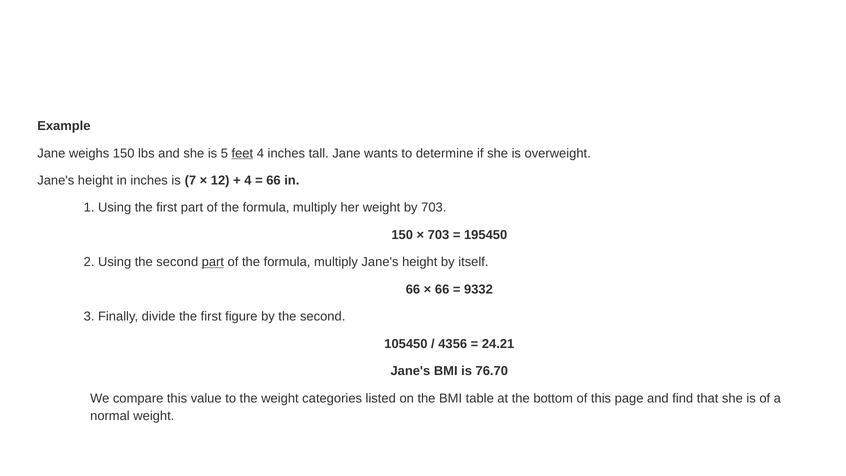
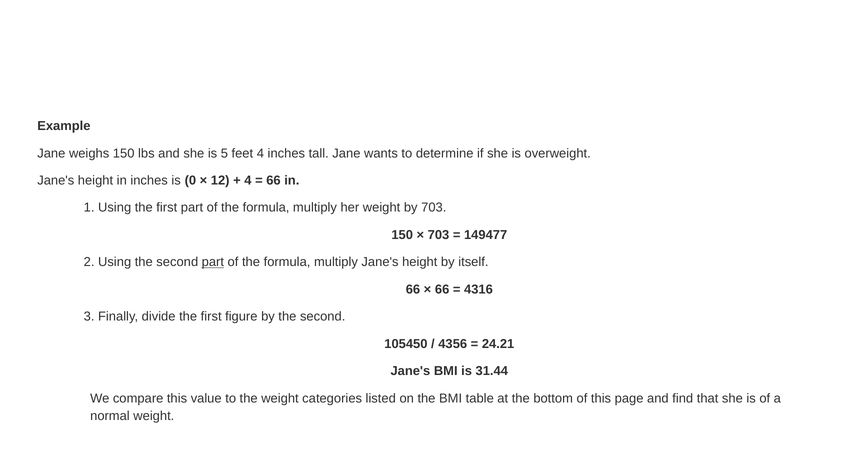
feet underline: present -> none
7: 7 -> 0
195450: 195450 -> 149477
9332: 9332 -> 4316
76.70: 76.70 -> 31.44
